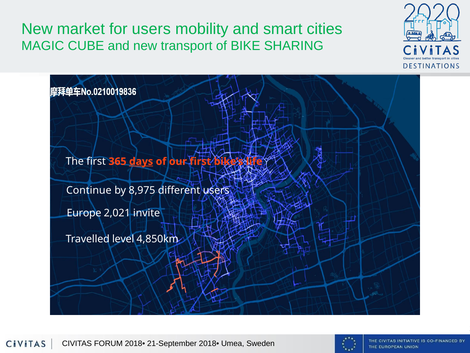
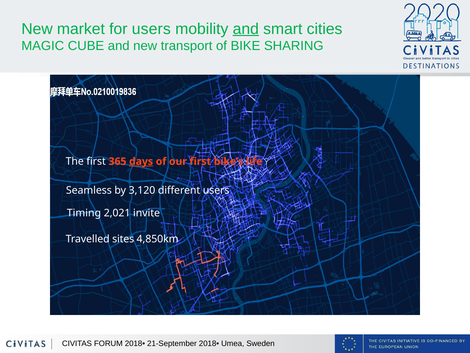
and at (246, 29) underline: none -> present
Continue: Continue -> Seamless
8,975: 8,975 -> 3,120
Europe: Europe -> Timing
level: level -> sites
